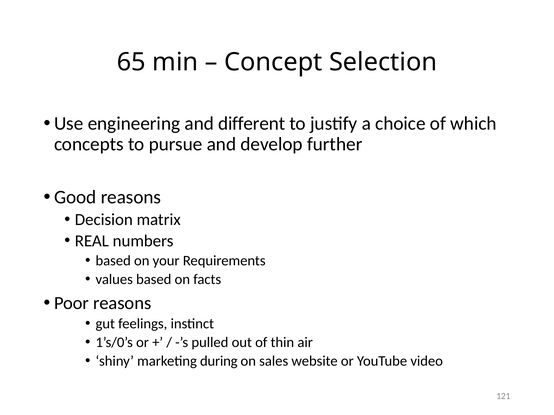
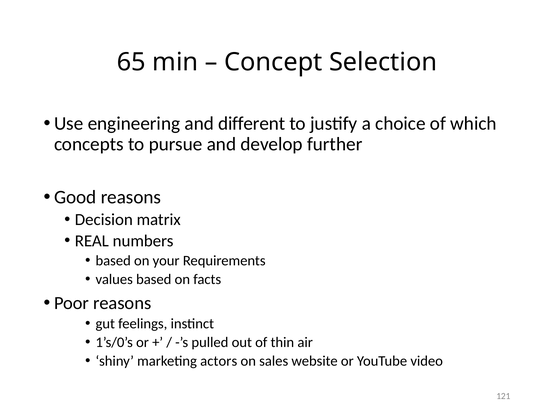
during: during -> actors
